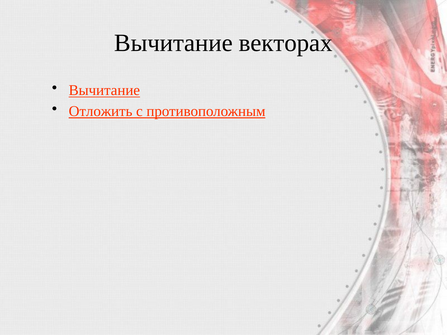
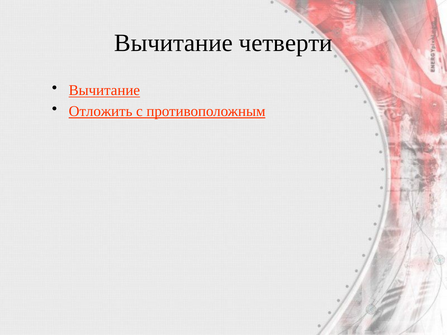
векторах: векторах -> четверти
